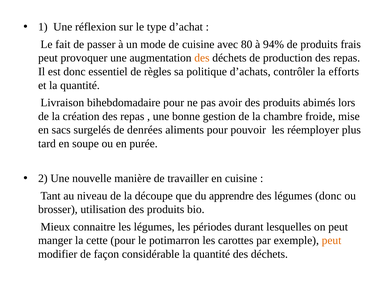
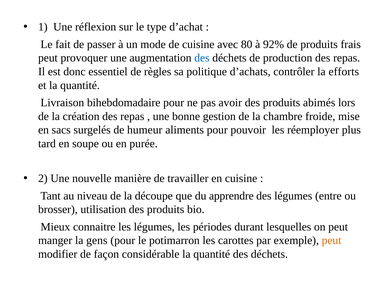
94%: 94% -> 92%
des at (202, 58) colour: orange -> blue
denrées: denrées -> humeur
légumes donc: donc -> entre
cette: cette -> gens
